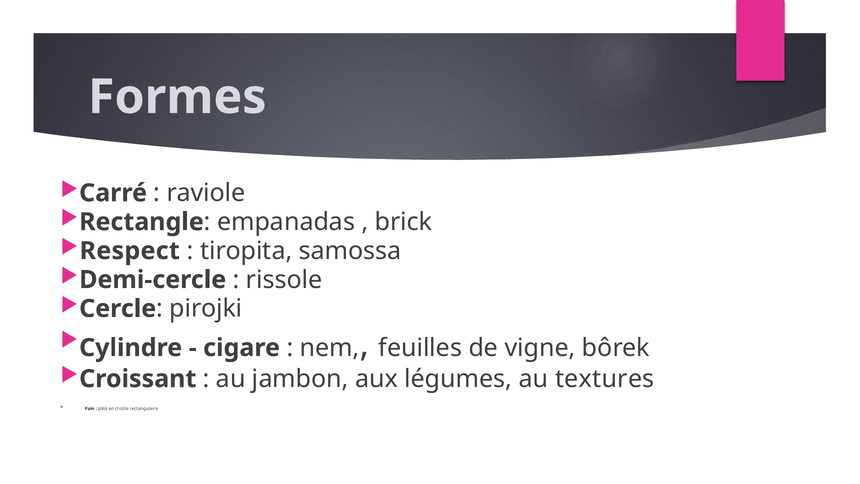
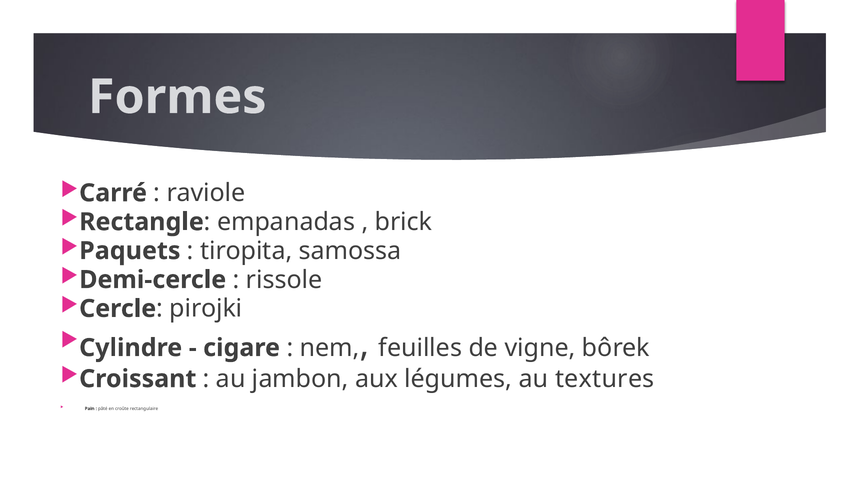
Respect: Respect -> Paquets
